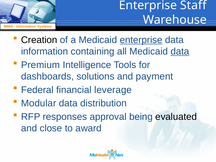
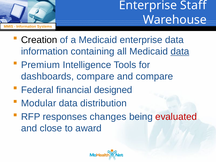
enterprise at (141, 40) underline: present -> none
dashboards solutions: solutions -> compare
and payment: payment -> compare
leverage: leverage -> designed
approval: approval -> changes
evaluated colour: black -> red
